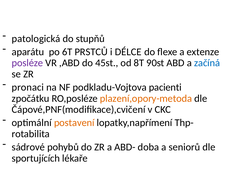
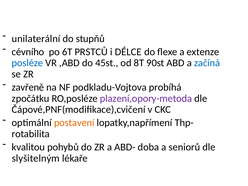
patologická: patologická -> unilaterální
aparátu: aparátu -> cévního
posléze colour: purple -> blue
pronaci: pronaci -> zavřeně
pacienti: pacienti -> probíhá
plazení,opory-metoda colour: orange -> purple
sádrové: sádrové -> kvalitou
sportujících: sportujících -> slyšitelným
